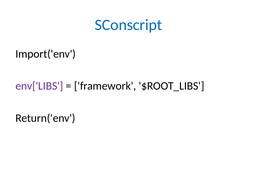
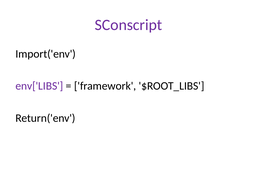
SConscript colour: blue -> purple
